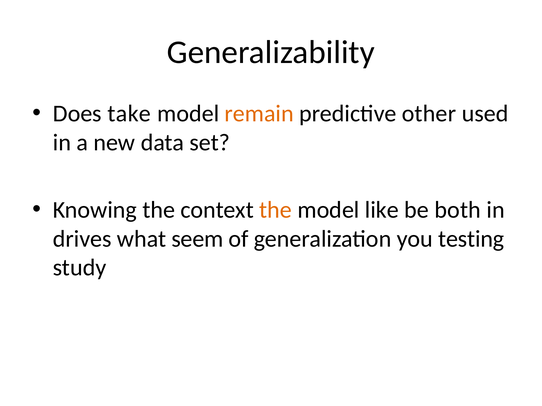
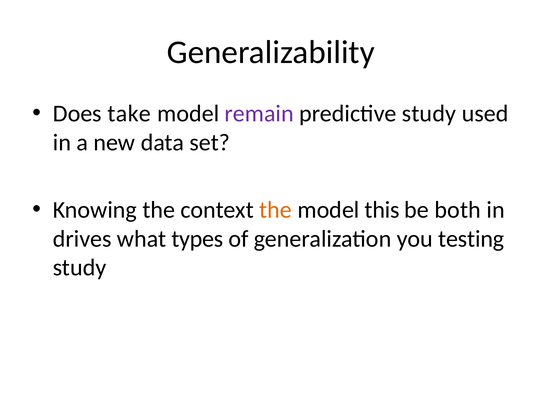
remain colour: orange -> purple
predictive other: other -> study
like: like -> this
seem: seem -> types
